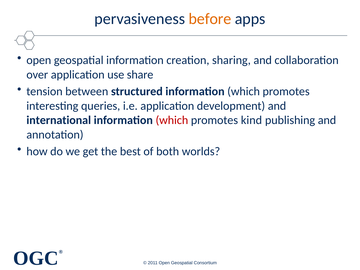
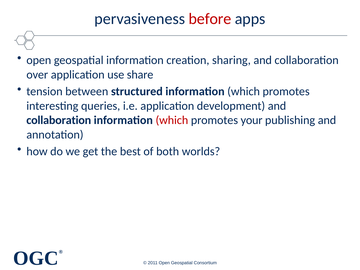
before colour: orange -> red
international at (59, 120): international -> collaboration
kind: kind -> your
